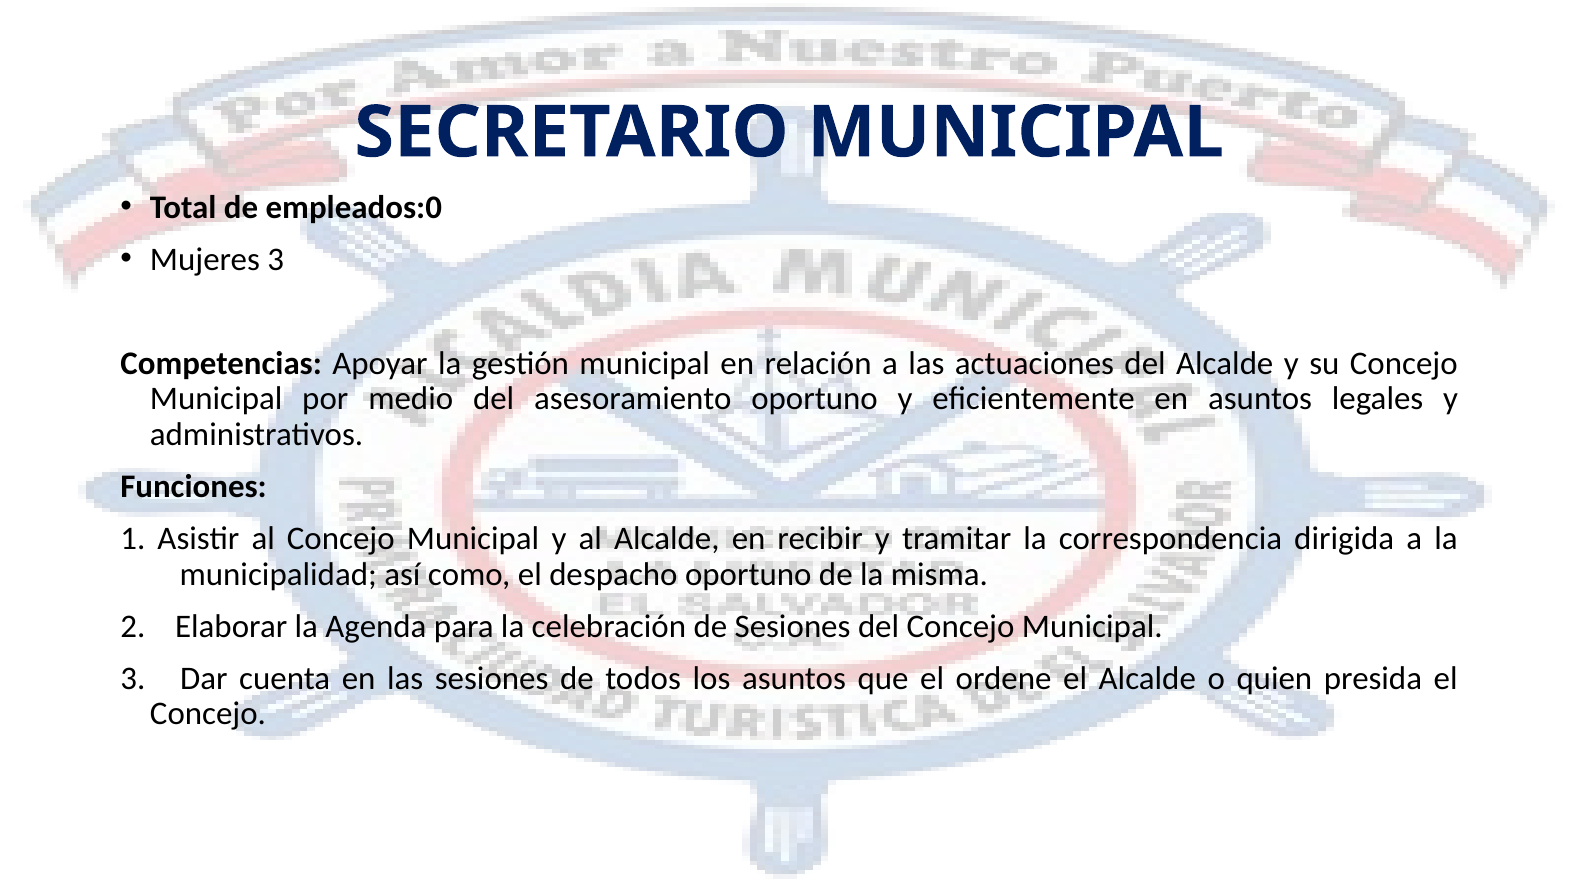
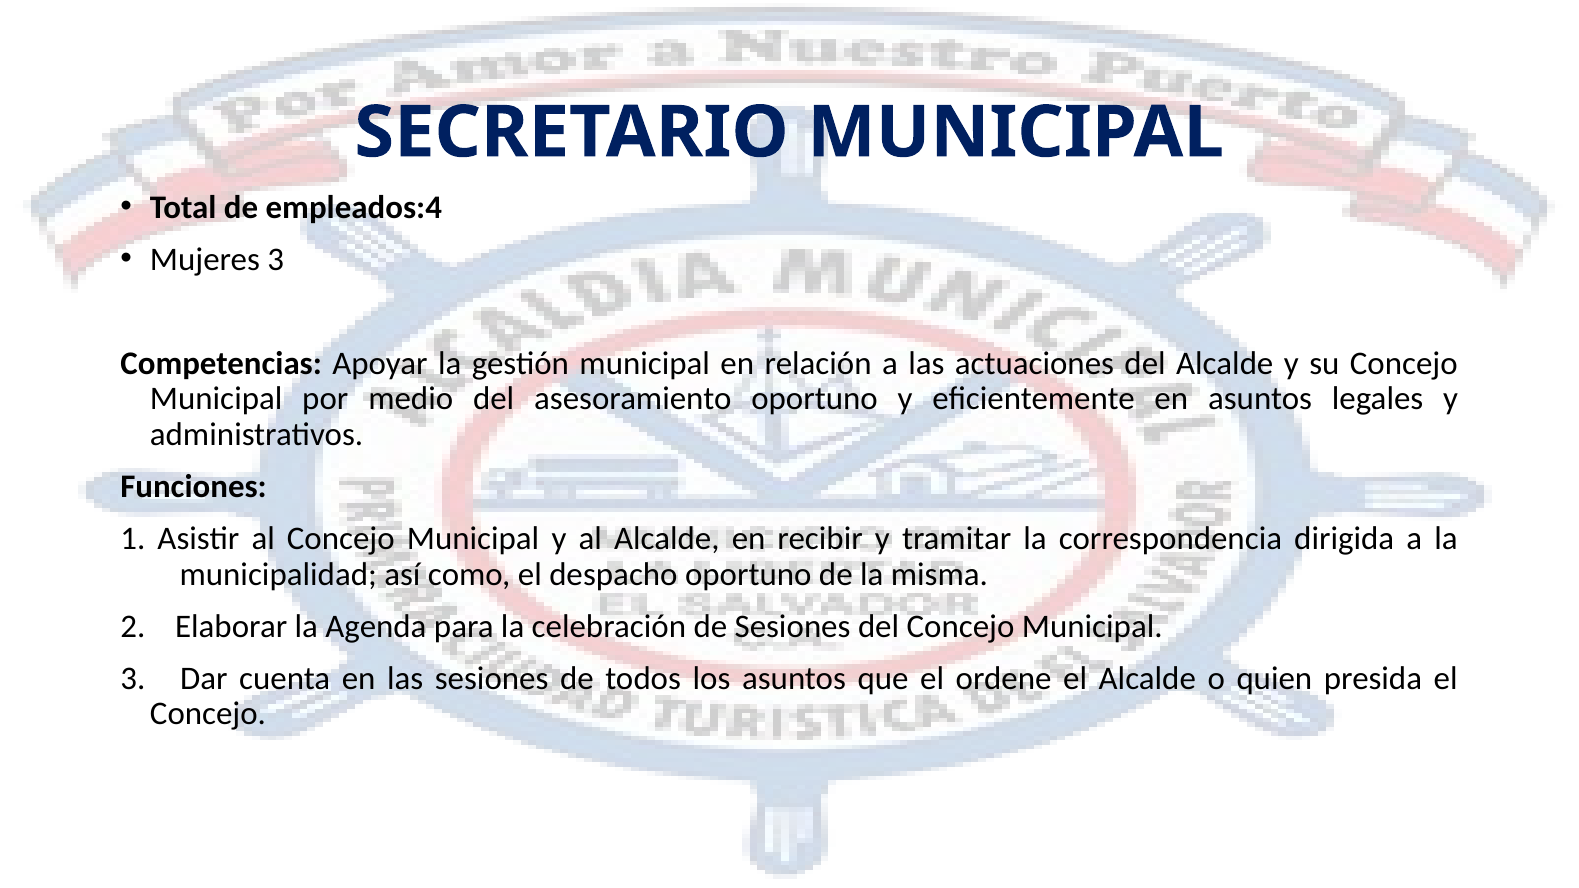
empleados:0: empleados:0 -> empleados:4
